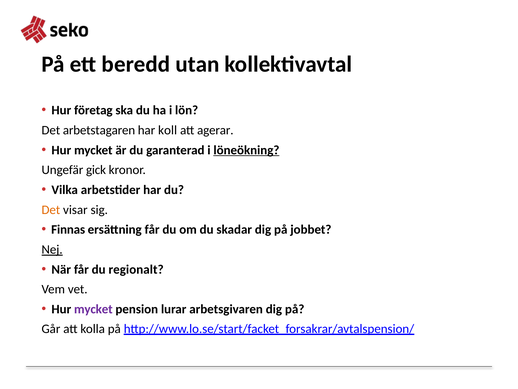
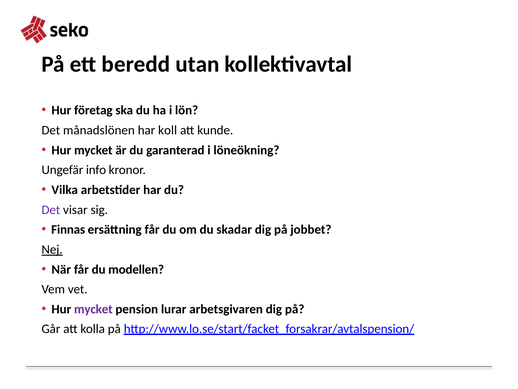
arbetstagaren: arbetstagaren -> månadslönen
agerar: agerar -> kunde
löneökning underline: present -> none
gick: gick -> info
Det at (51, 209) colour: orange -> purple
regionalt: regionalt -> modellen
